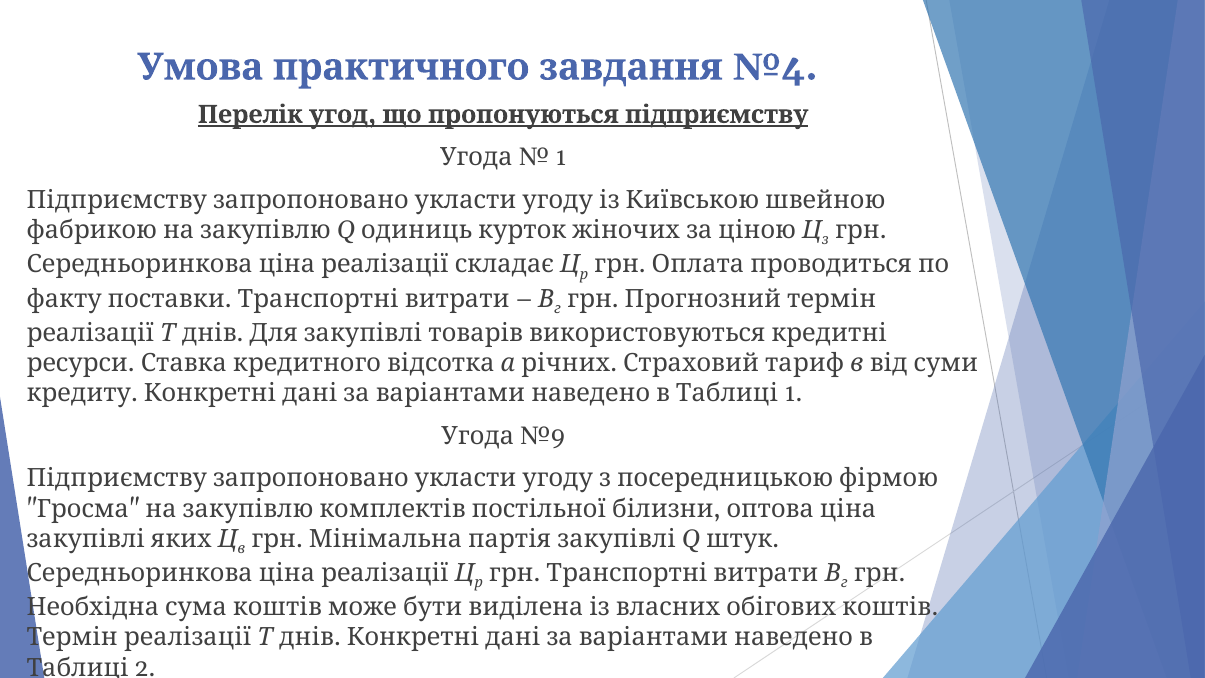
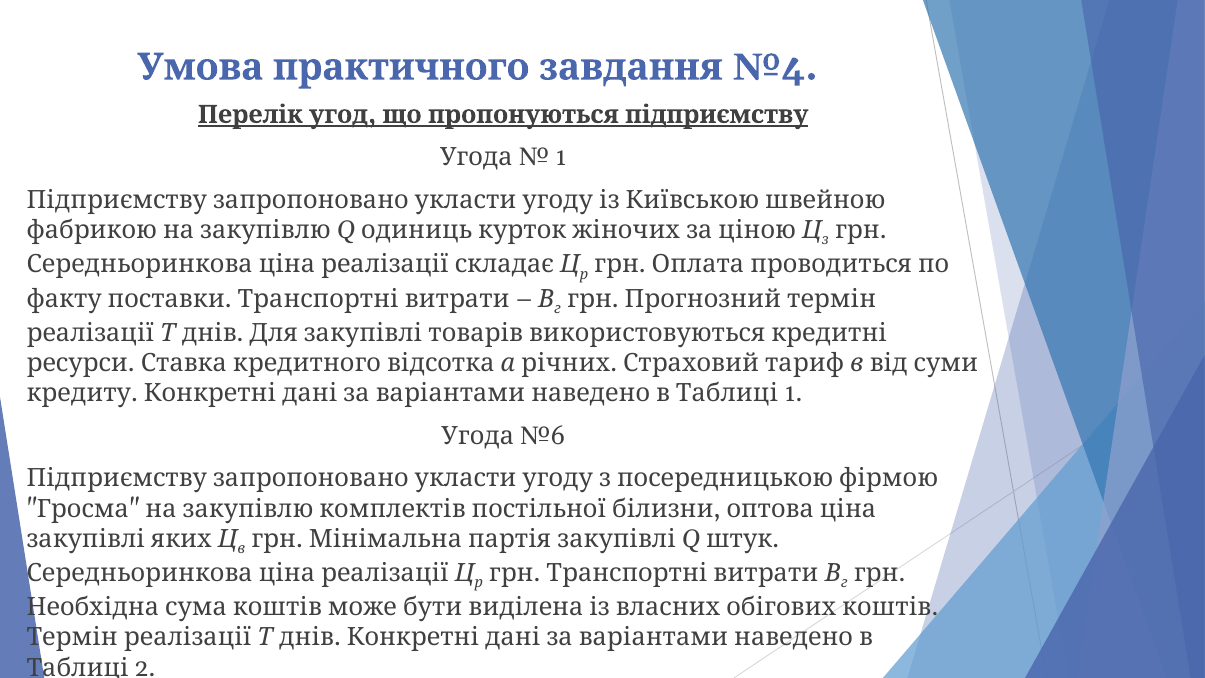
№9: №9 -> №6
